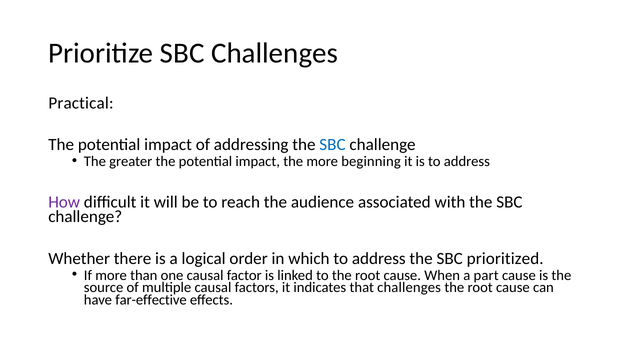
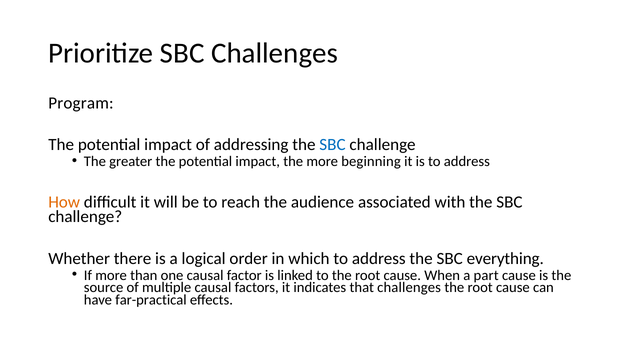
Practical: Practical -> Program
How colour: purple -> orange
prioritized: prioritized -> everything
far-effective: far-effective -> far-practical
